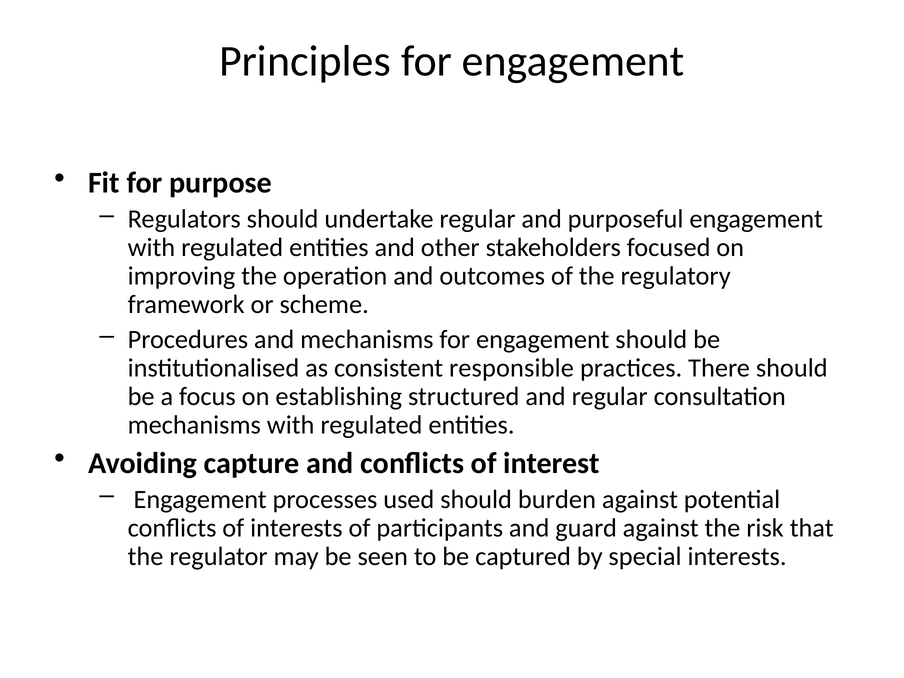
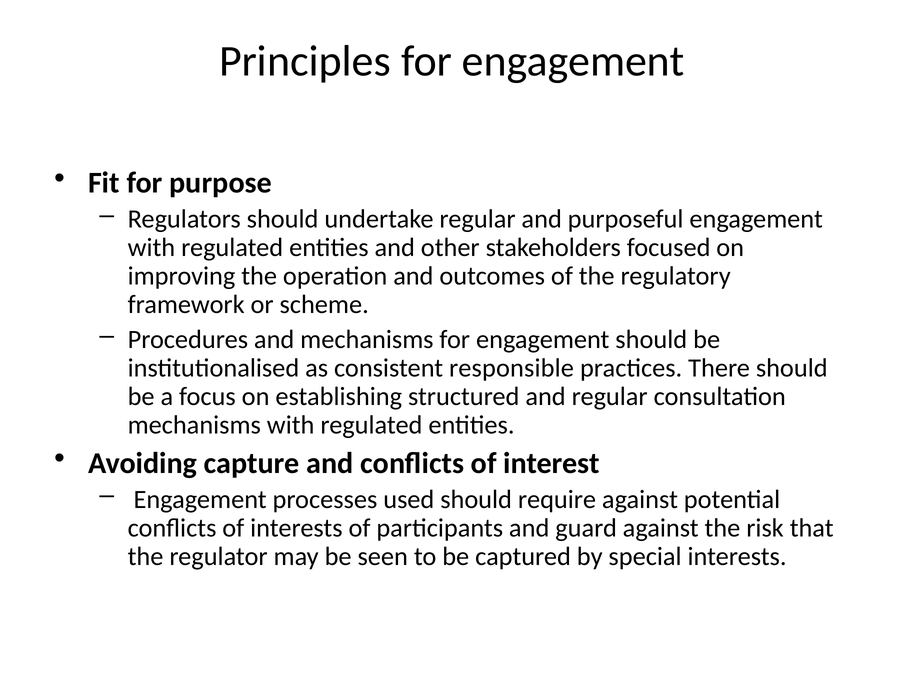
burden: burden -> require
